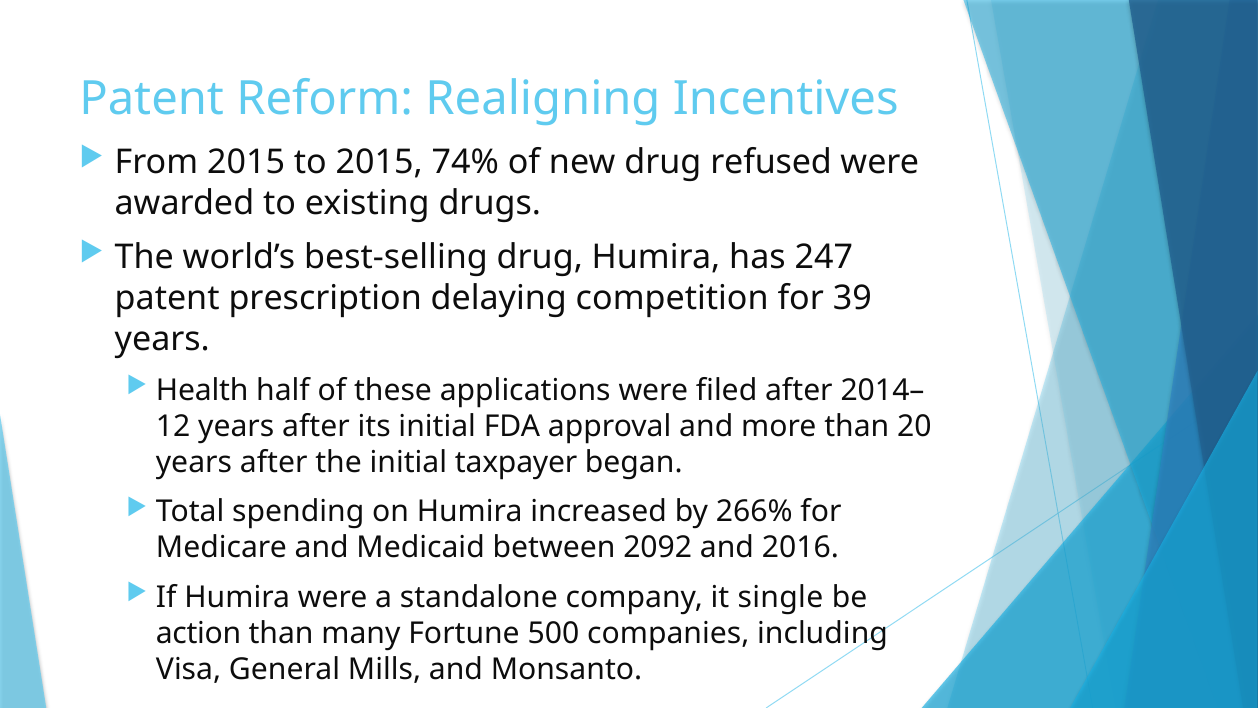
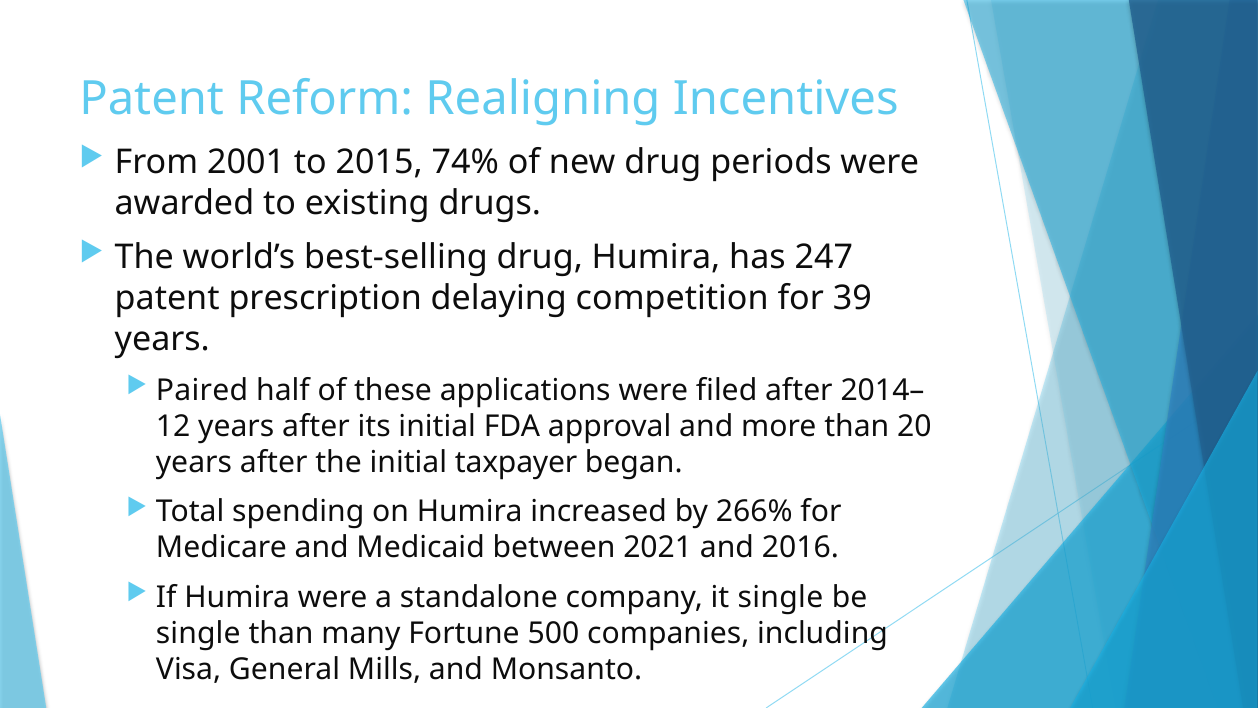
From 2015: 2015 -> 2001
refused: refused -> periods
Health: Health -> Paired
2092: 2092 -> 2021
action at (198, 633): action -> single
